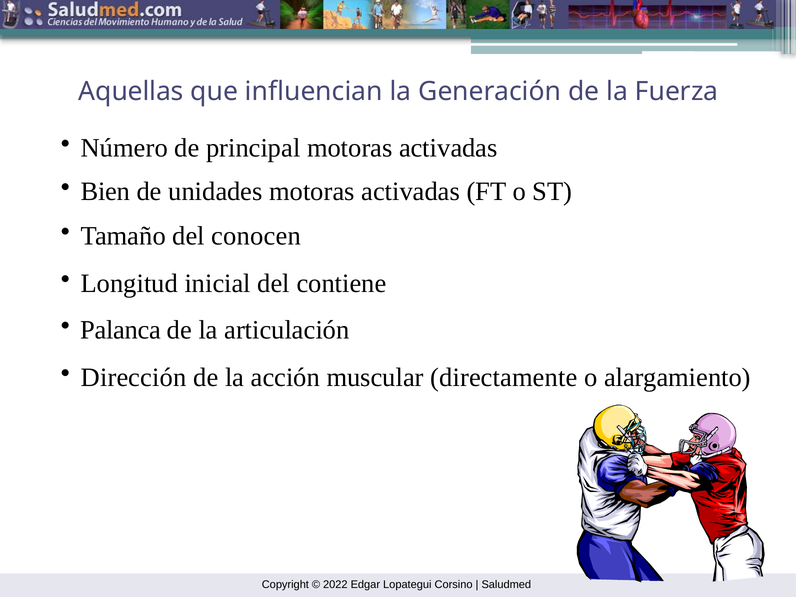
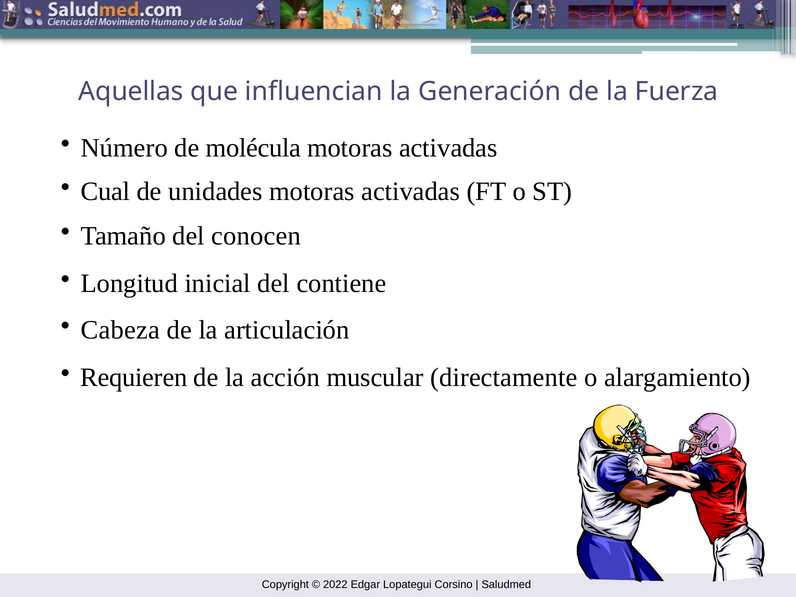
principal: principal -> molécula
Bien: Bien -> Cual
Palanca: Palanca -> Cabeza
Dirección: Dirección -> Requieren
